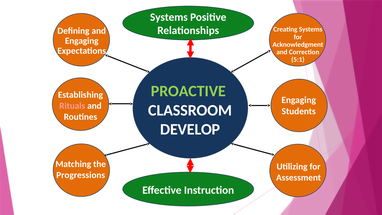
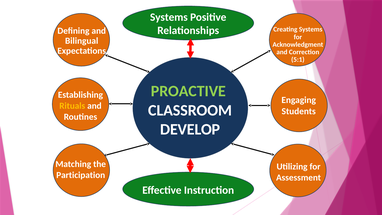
Engaging at (82, 41): Engaging -> Bilingual
Rituals colour: pink -> yellow
Progressions: Progressions -> Participation
